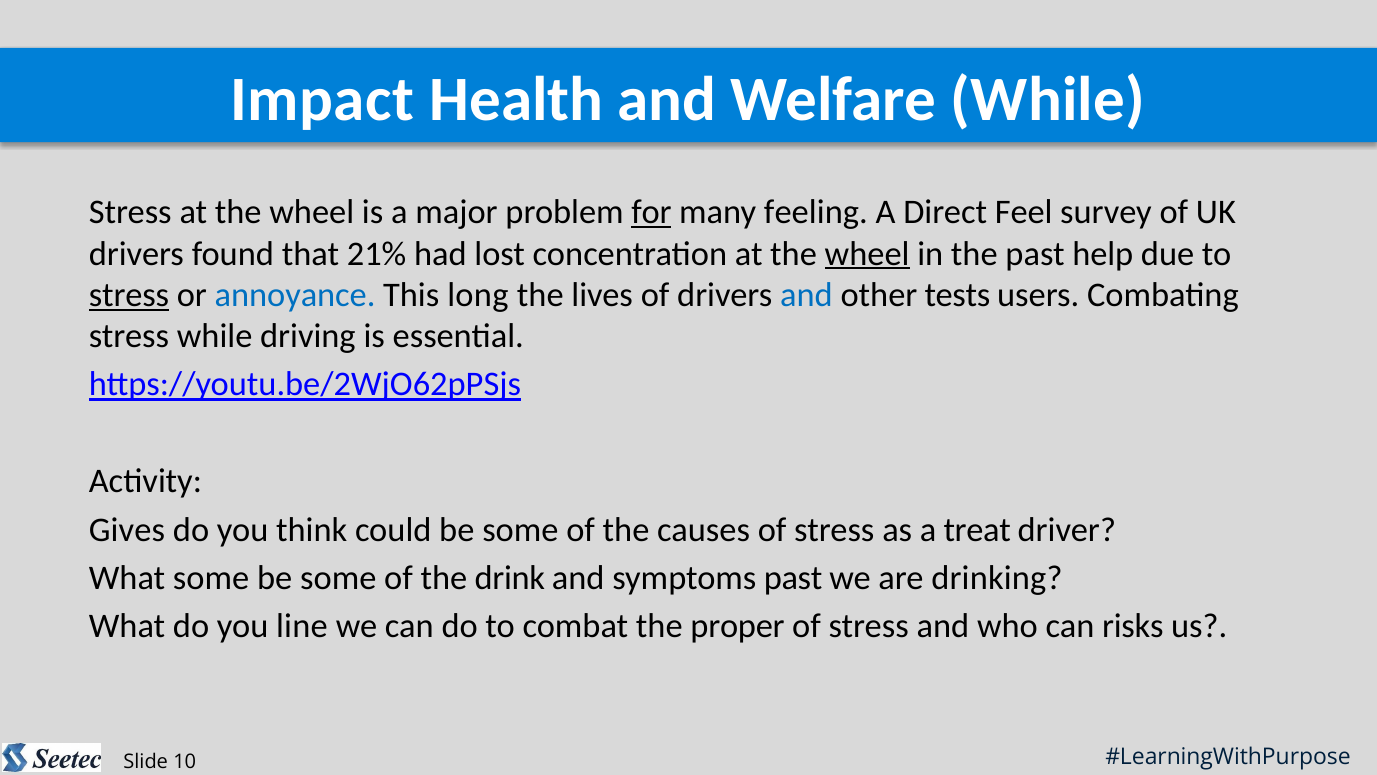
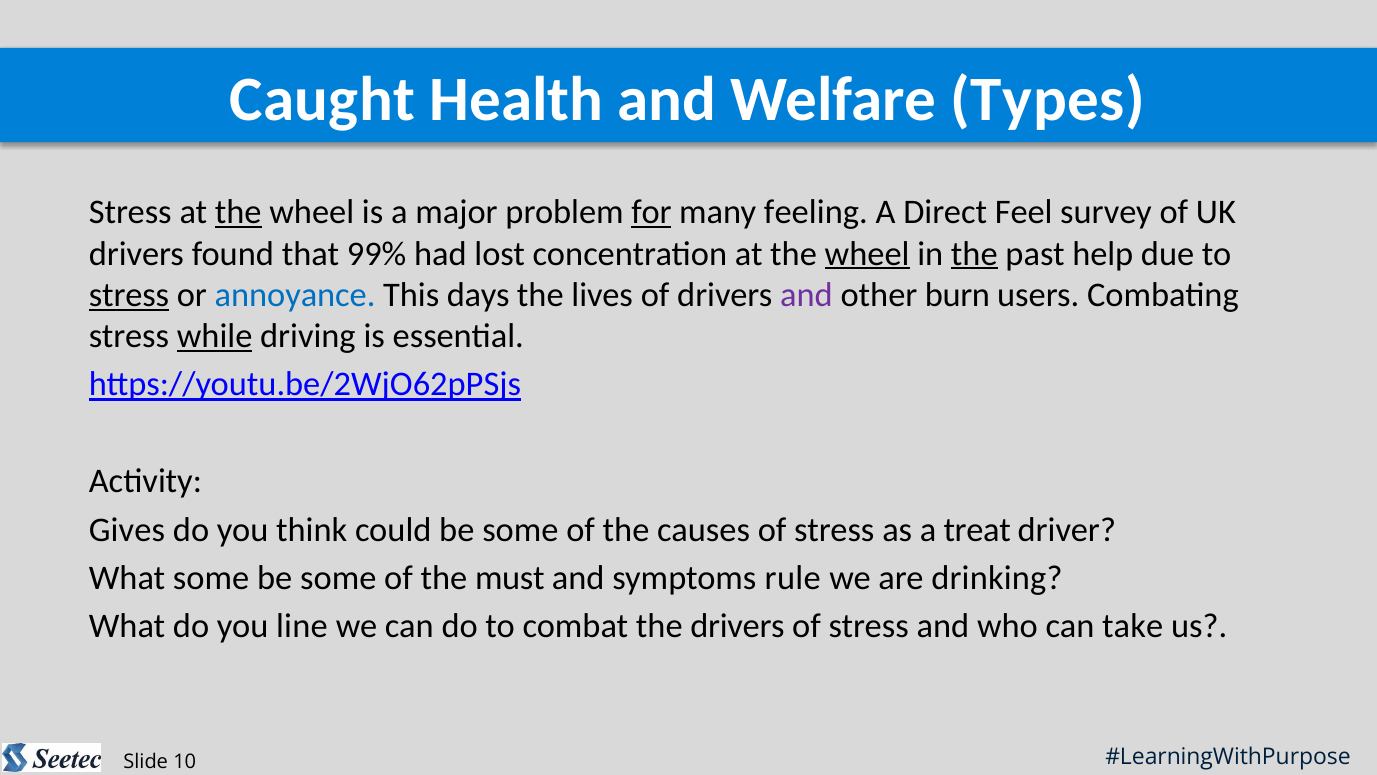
Impact: Impact -> Caught
Welfare While: While -> Types
the at (238, 212) underline: none -> present
21%: 21% -> 99%
the at (974, 253) underline: none -> present
long: long -> days
and at (806, 295) colour: blue -> purple
tests: tests -> burn
while at (215, 336) underline: none -> present
drink: drink -> must
symptoms past: past -> rule
the proper: proper -> drivers
risks: risks -> take
